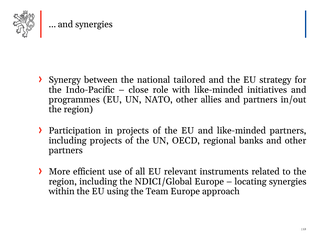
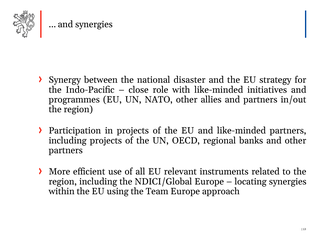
tailored: tailored -> disaster
